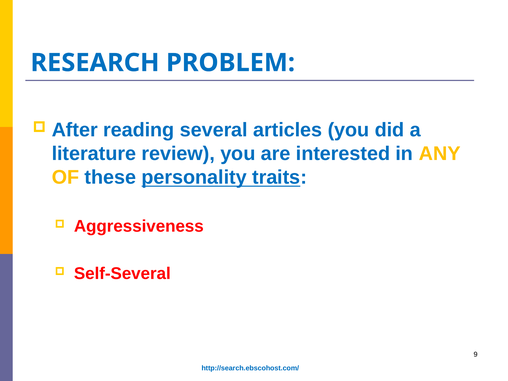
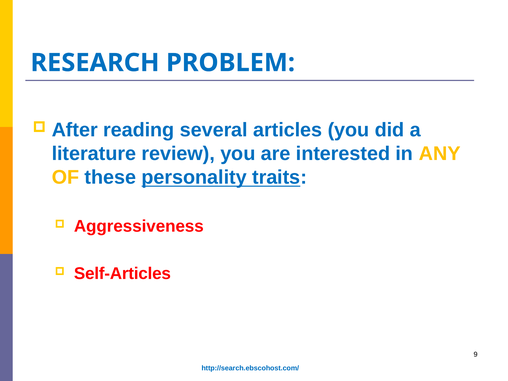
Self-Several: Self-Several -> Self-Articles
